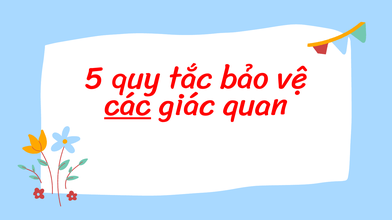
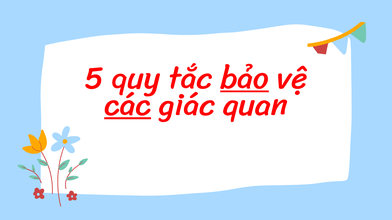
bảo underline: none -> present
